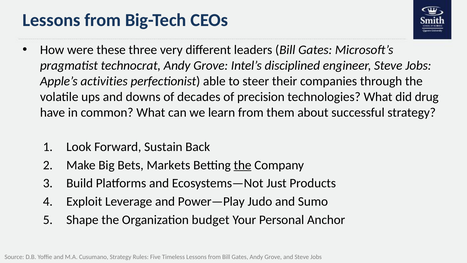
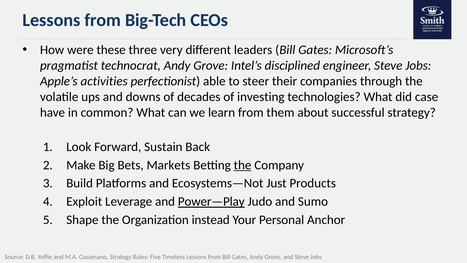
precision: precision -> investing
drug: drug -> case
Power—Play underline: none -> present
budget: budget -> instead
